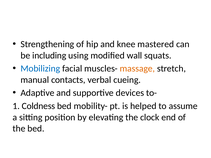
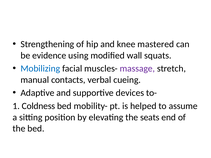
including: including -> evidence
massage colour: orange -> purple
clock: clock -> seats
